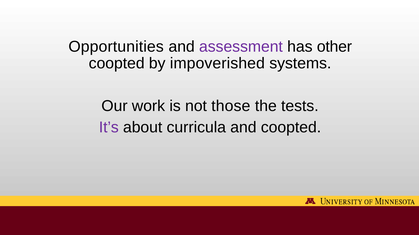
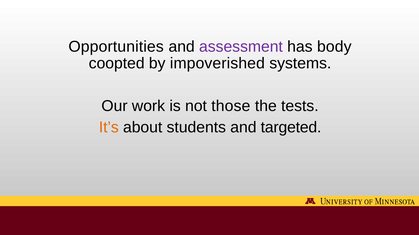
other: other -> body
It’s colour: purple -> orange
curricula: curricula -> students
and coopted: coopted -> targeted
